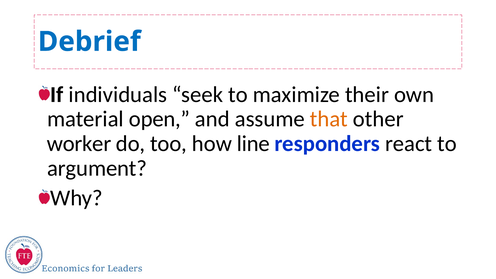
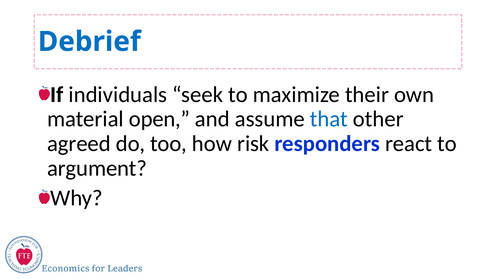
that colour: orange -> blue
worker: worker -> agreed
line: line -> risk
